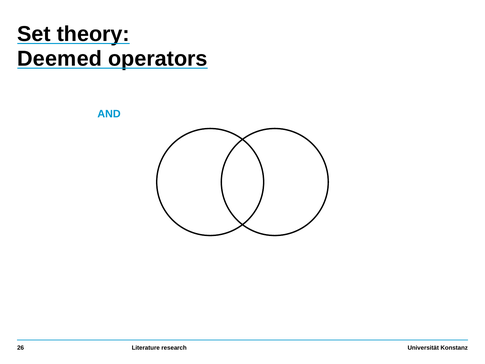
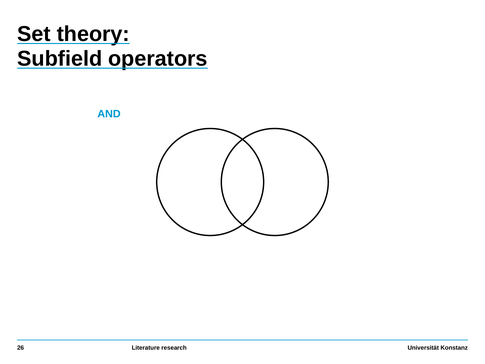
Deemed: Deemed -> Subfield
